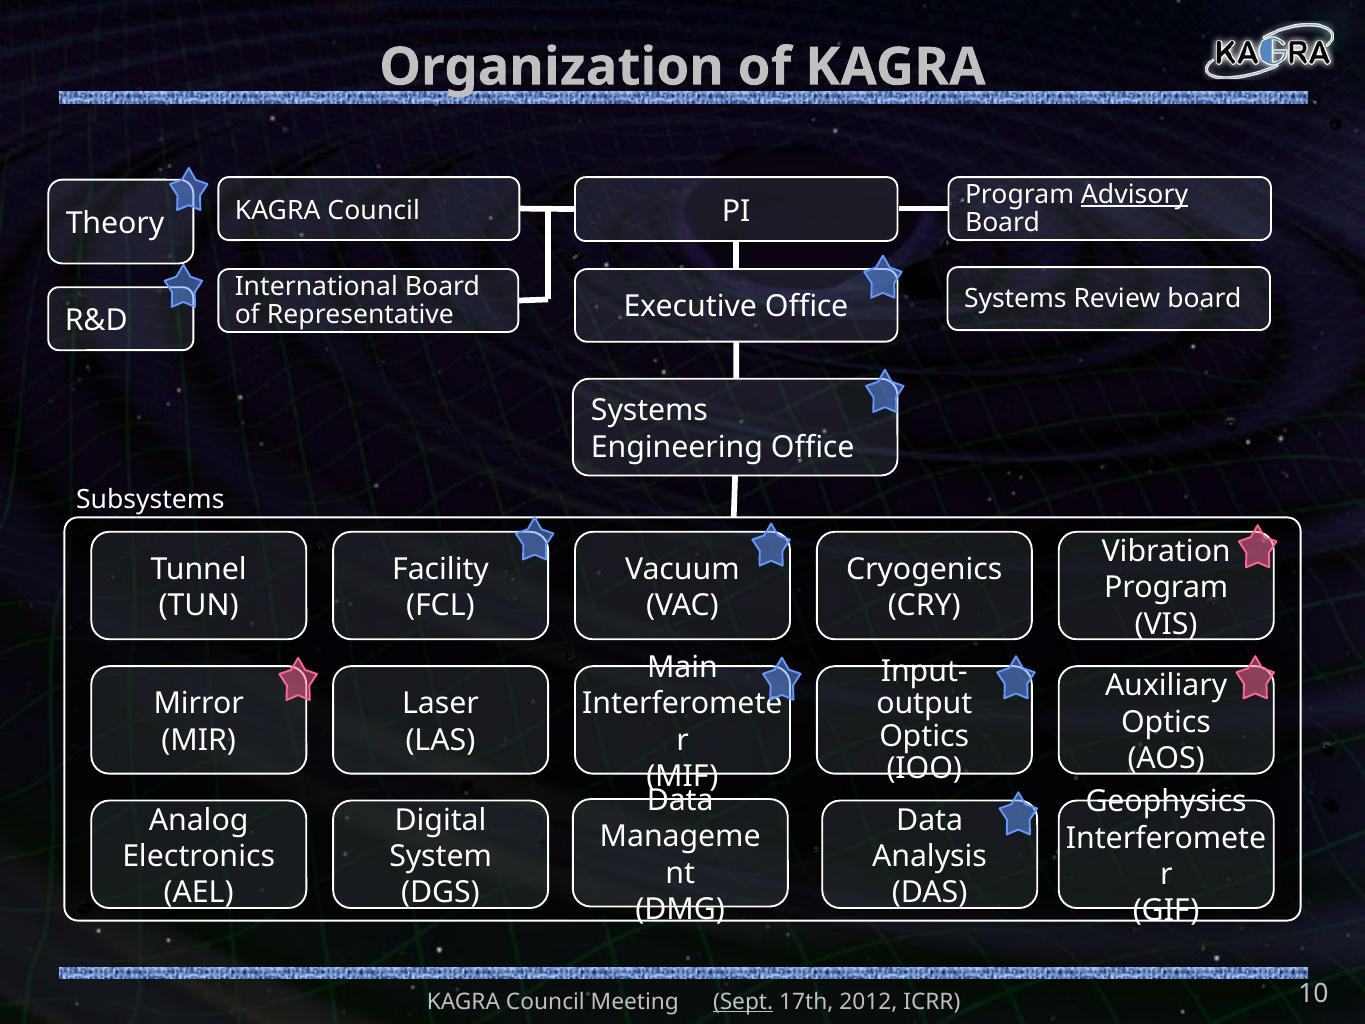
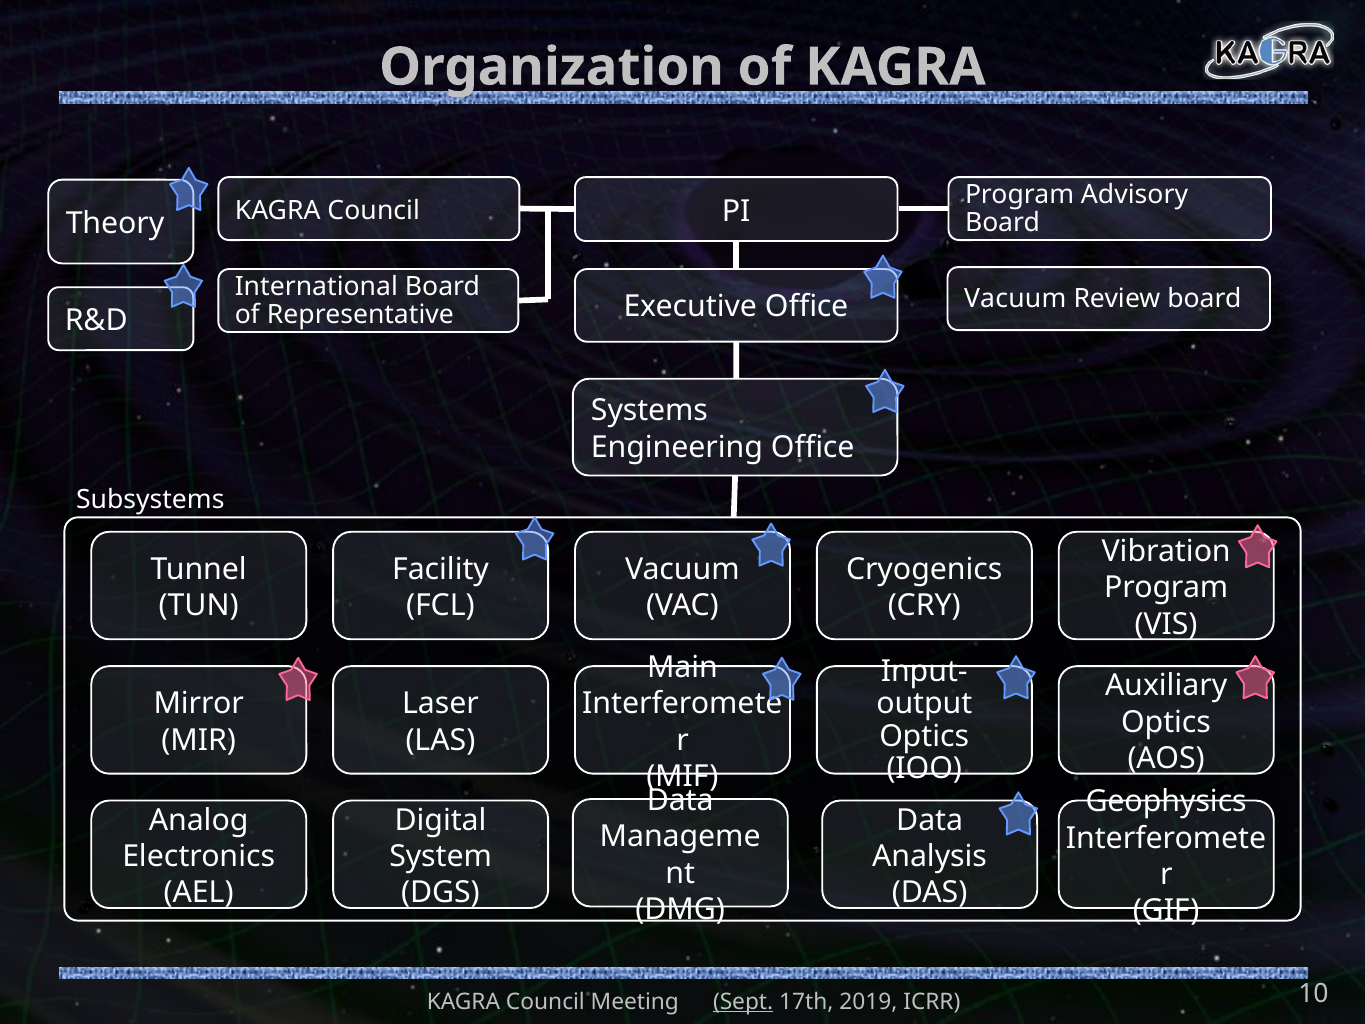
Advisory underline: present -> none
Systems at (1015, 299): Systems -> Vacuum
2012: 2012 -> 2019
